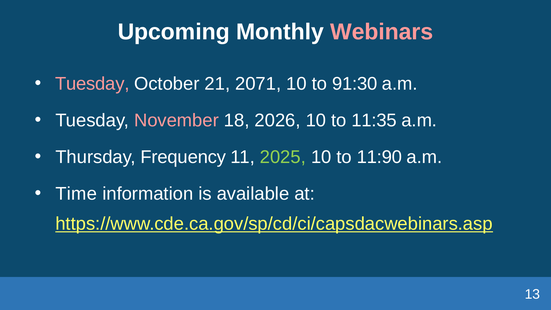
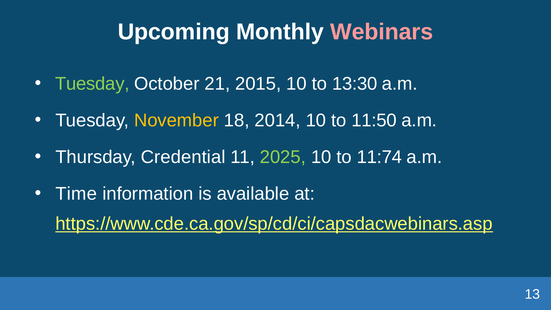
Tuesday at (92, 84) colour: pink -> light green
2071: 2071 -> 2015
91:30: 91:30 -> 13:30
November colour: pink -> yellow
2026: 2026 -> 2014
11:35: 11:35 -> 11:50
Frequency: Frequency -> Credential
11:90: 11:90 -> 11:74
